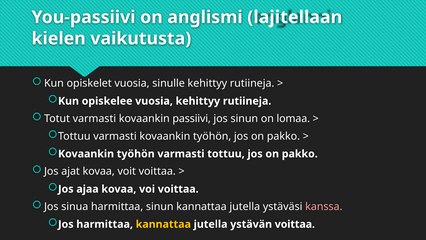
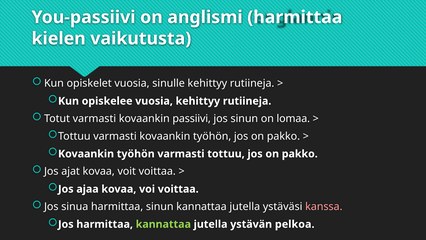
anglismi lajitellaan: lajitellaan -> harmittaa
kannattaa at (163, 224) colour: yellow -> light green
ystävän voittaa: voittaa -> pelkoa
